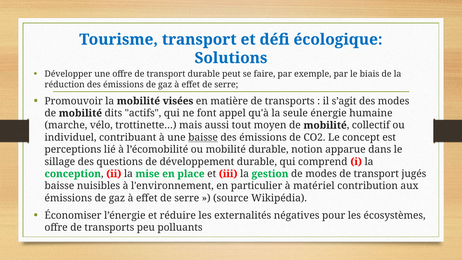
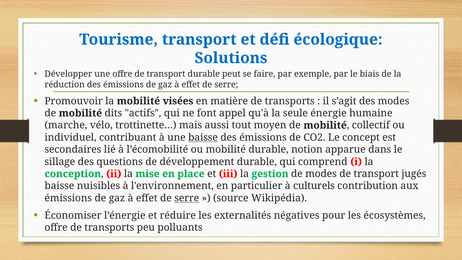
perceptions: perceptions -> secondaires
matériel: matériel -> culturels
serre at (187, 198) underline: none -> present
